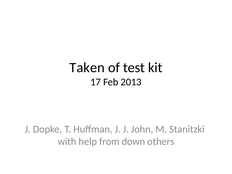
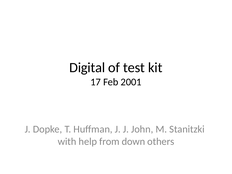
Taken: Taken -> Digital
2013: 2013 -> 2001
